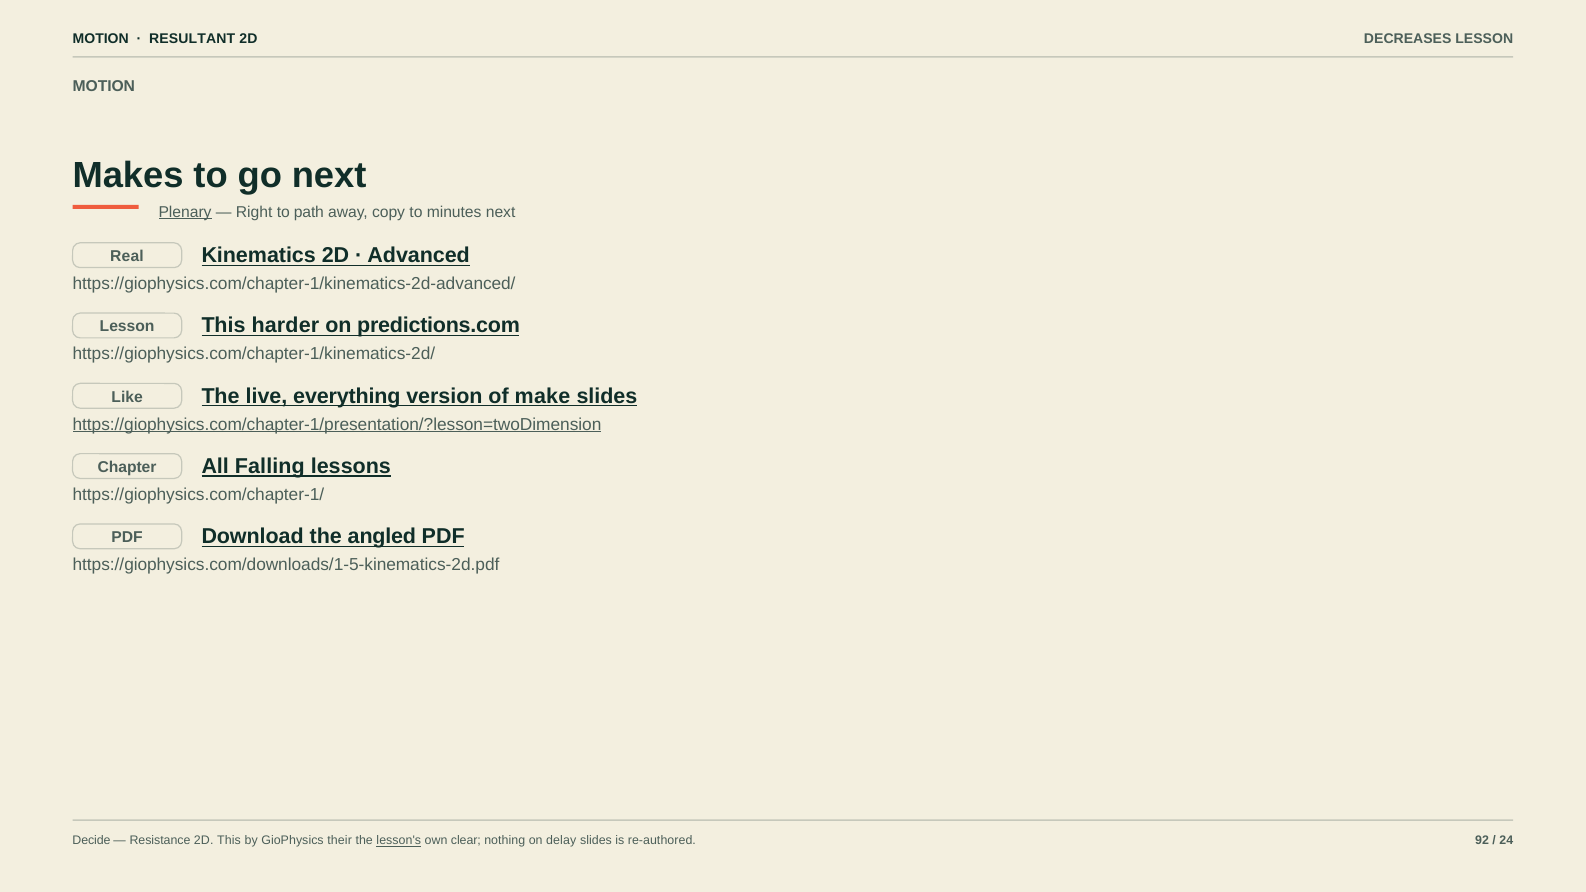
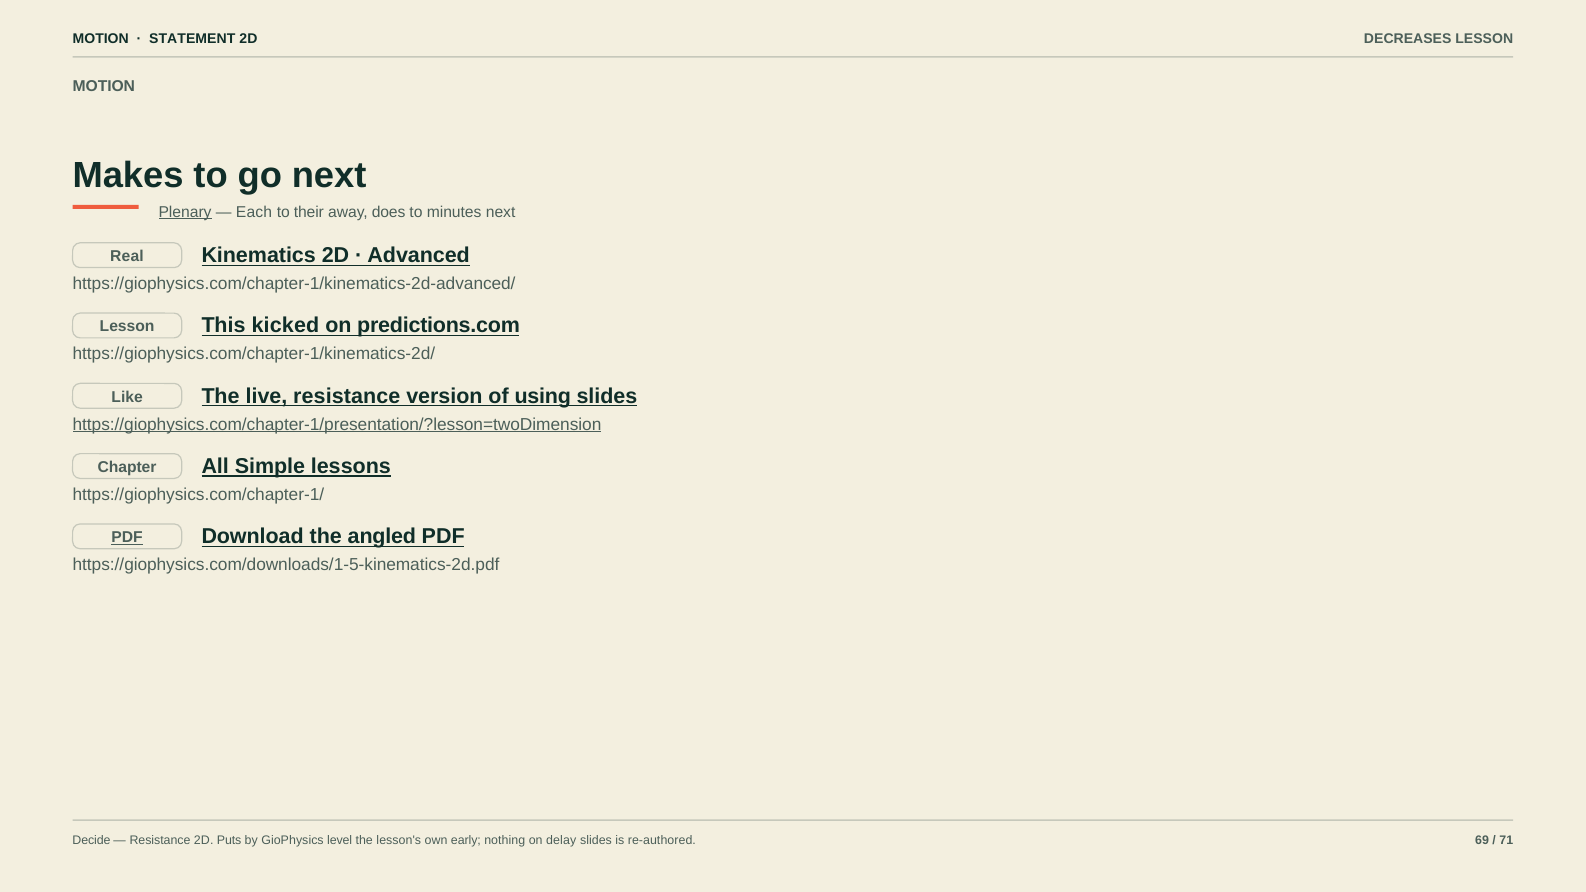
RESULTANT: RESULTANT -> STATEMENT
Right: Right -> Each
path: path -> their
copy: copy -> does
harder: harder -> kicked
live everything: everything -> resistance
make: make -> using
Falling: Falling -> Simple
PDF at (127, 537) underline: none -> present
2D This: This -> Puts
their: their -> level
lesson's underline: present -> none
clear: clear -> early
92: 92 -> 69
24: 24 -> 71
